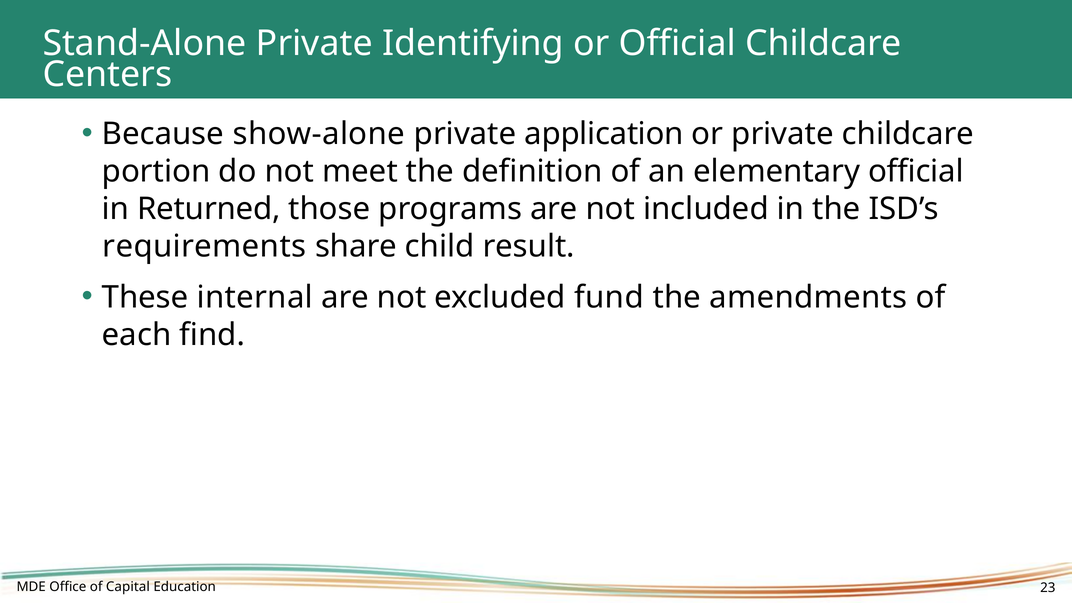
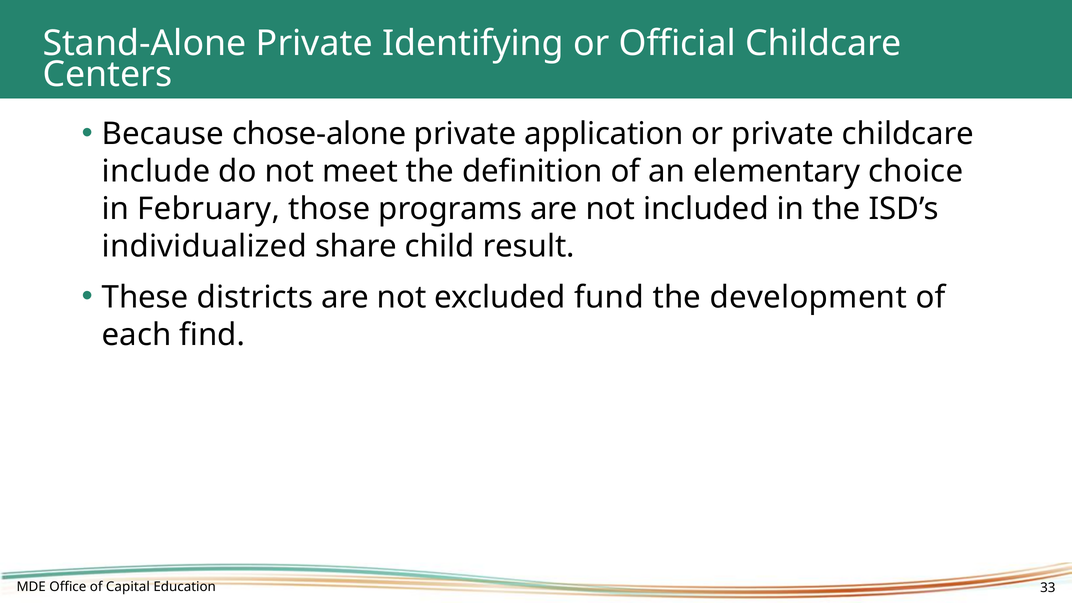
show-alone: show-alone -> chose-alone
portion: portion -> include
elementary official: official -> choice
Returned: Returned -> February
requirements: requirements -> individualized
internal: internal -> districts
amendments: amendments -> development
23: 23 -> 33
